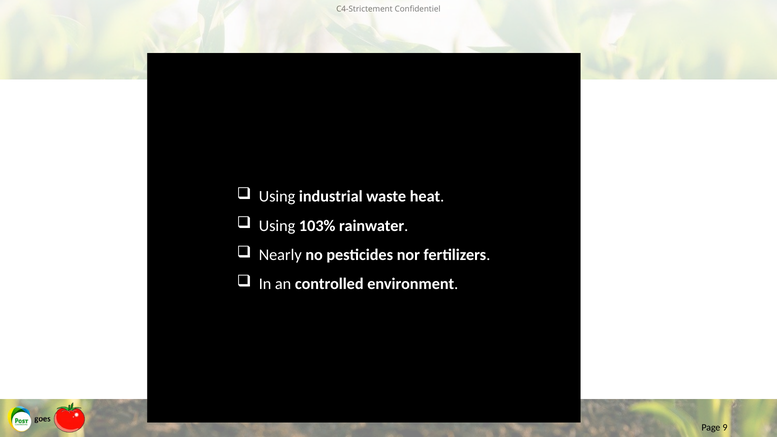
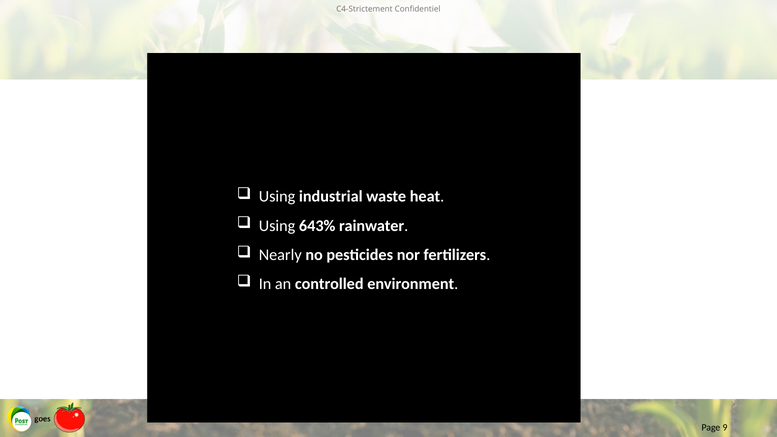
103%: 103% -> 643%
